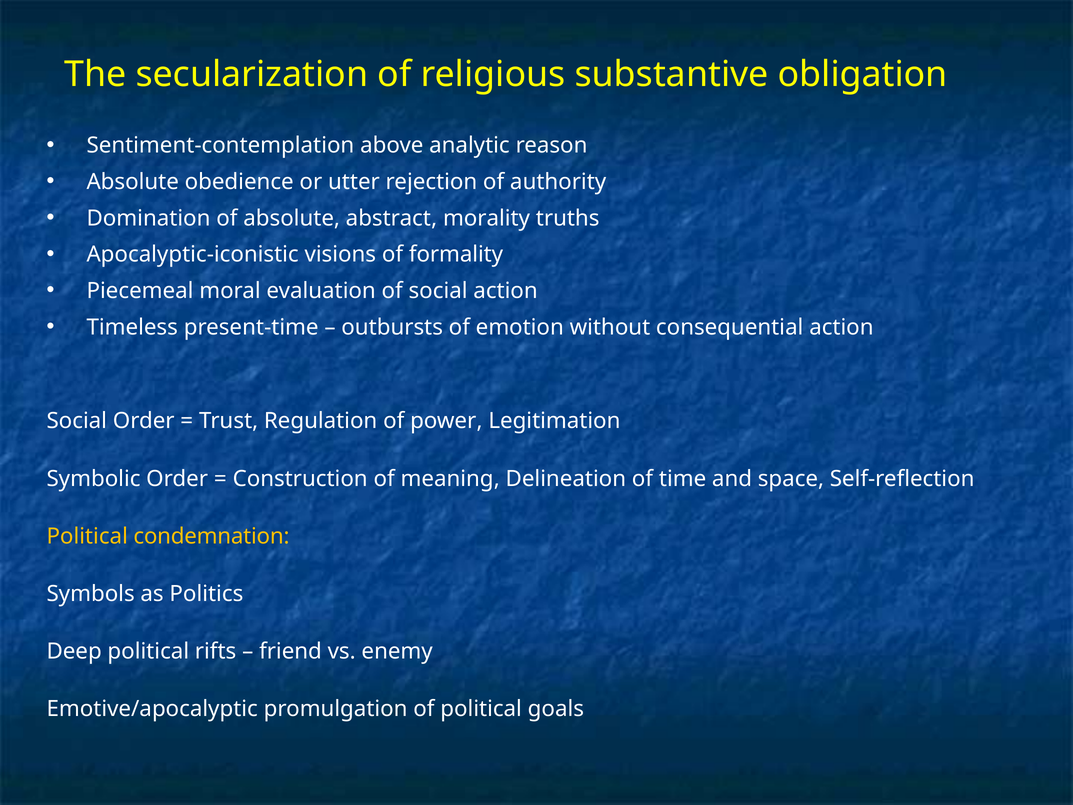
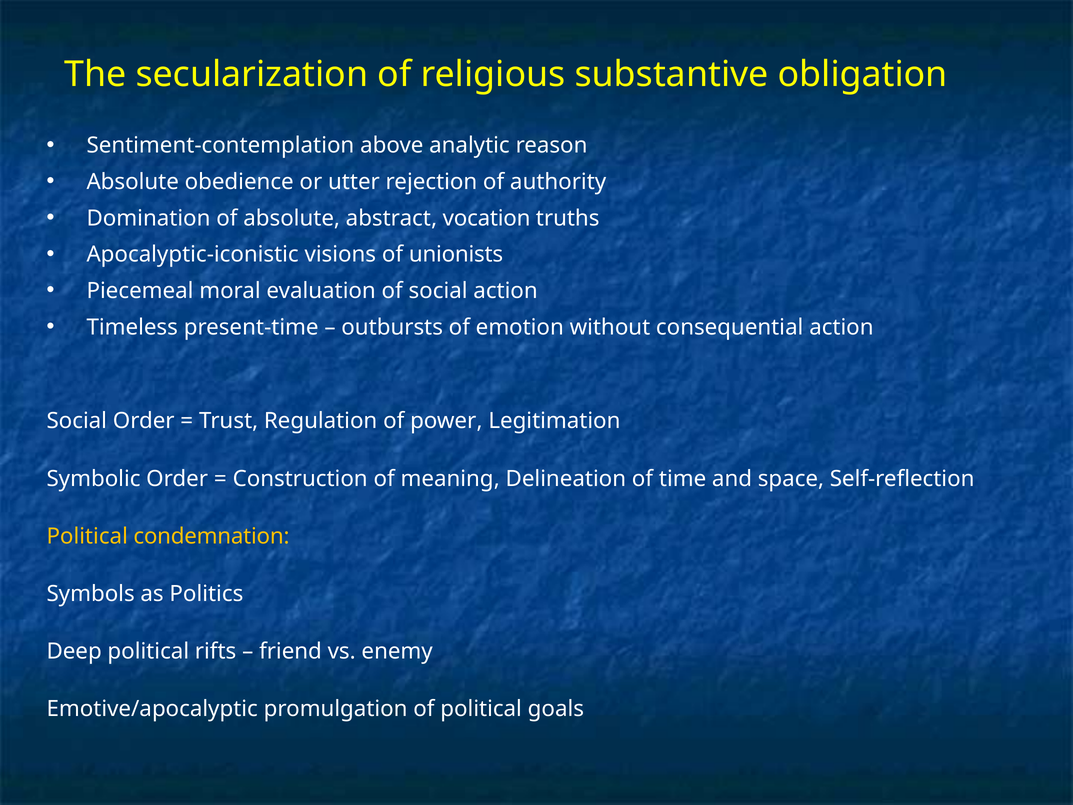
morality: morality -> vocation
formality: formality -> unionists
